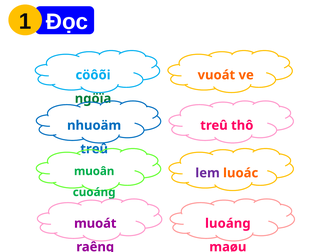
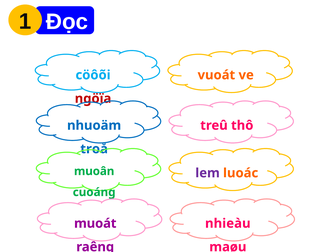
ngöïa colour: green -> red
treû at (94, 149): treû -> troå
luoáng: luoáng -> nhieàu
